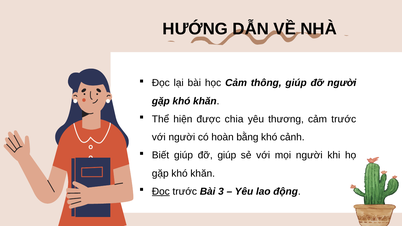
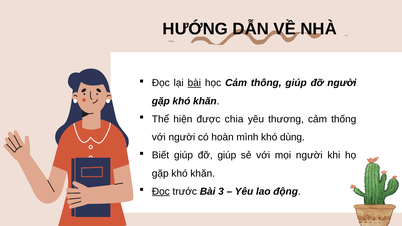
bài at (194, 83) underline: none -> present
cảm trước: trước -> thống
bằng: bằng -> mình
cảnh: cảnh -> dùng
